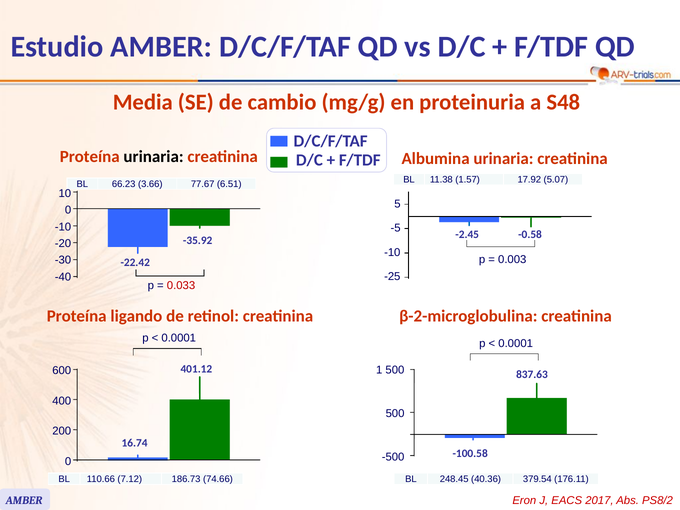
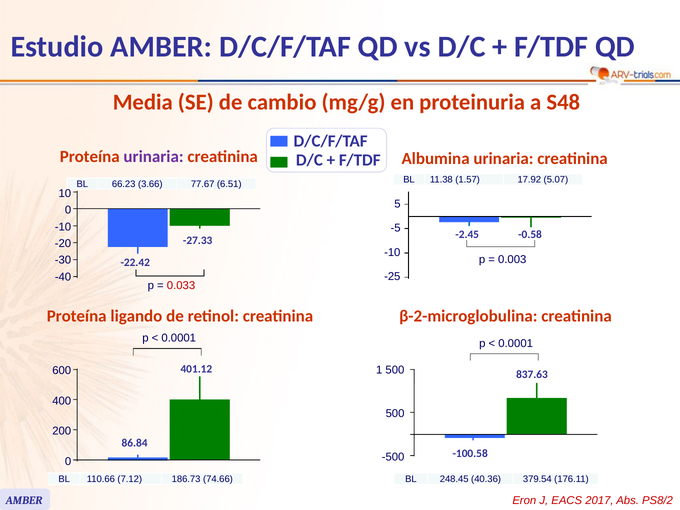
urinaria at (154, 157) colour: black -> purple
-35.92: -35.92 -> -27.33
16.74: 16.74 -> 86.84
